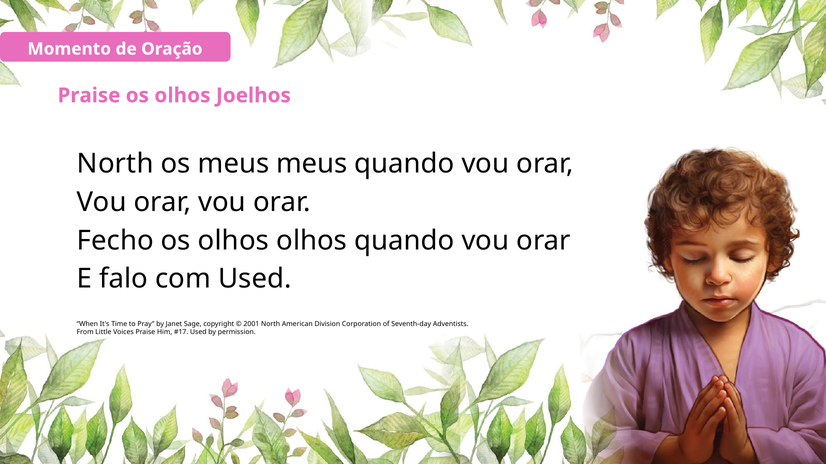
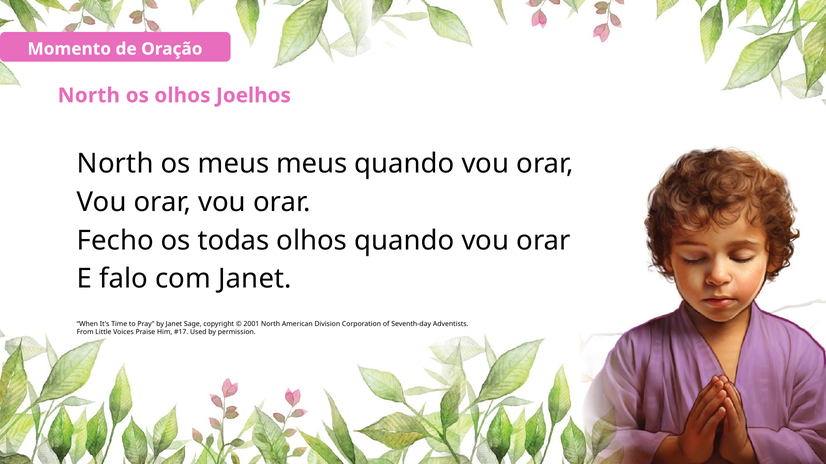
Praise at (89, 96): Praise -> North
Fecho os olhos: olhos -> todas
com Used: Used -> Janet
